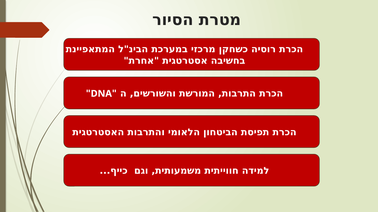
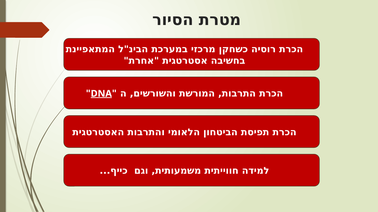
DNA underline: none -> present
